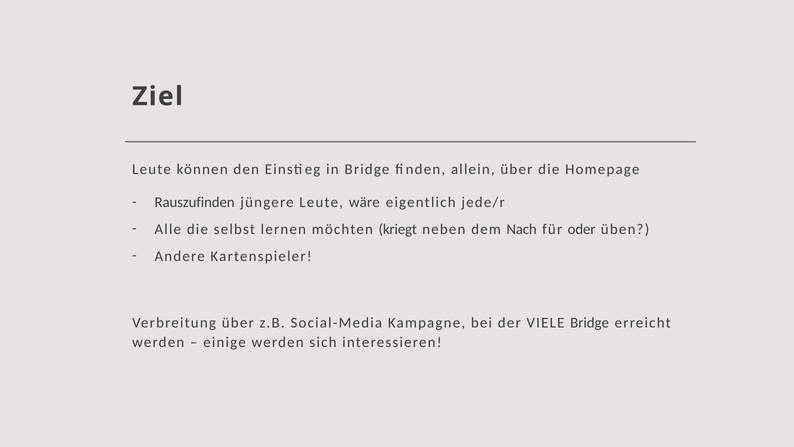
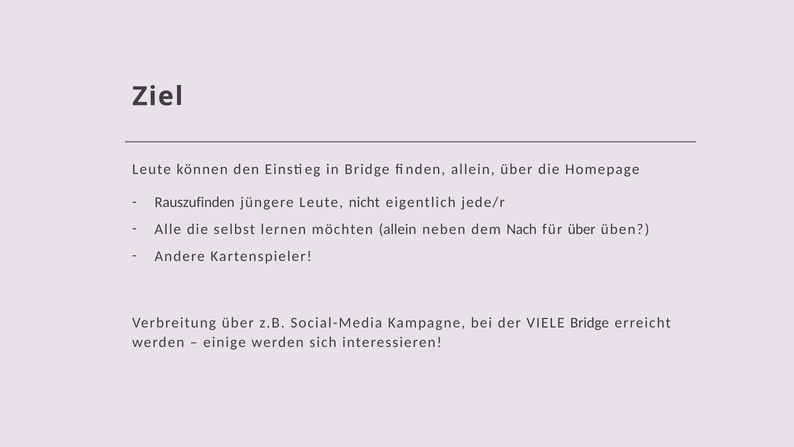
wäre: wäre -> nicht
möchten kriegt: kriegt -> allein
für oder: oder -> über
